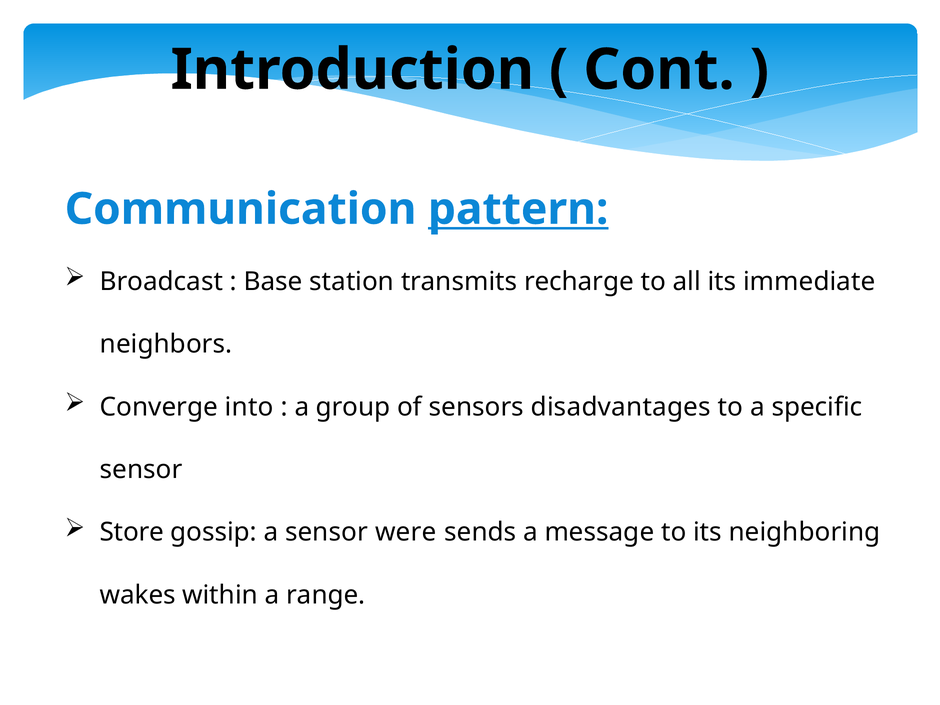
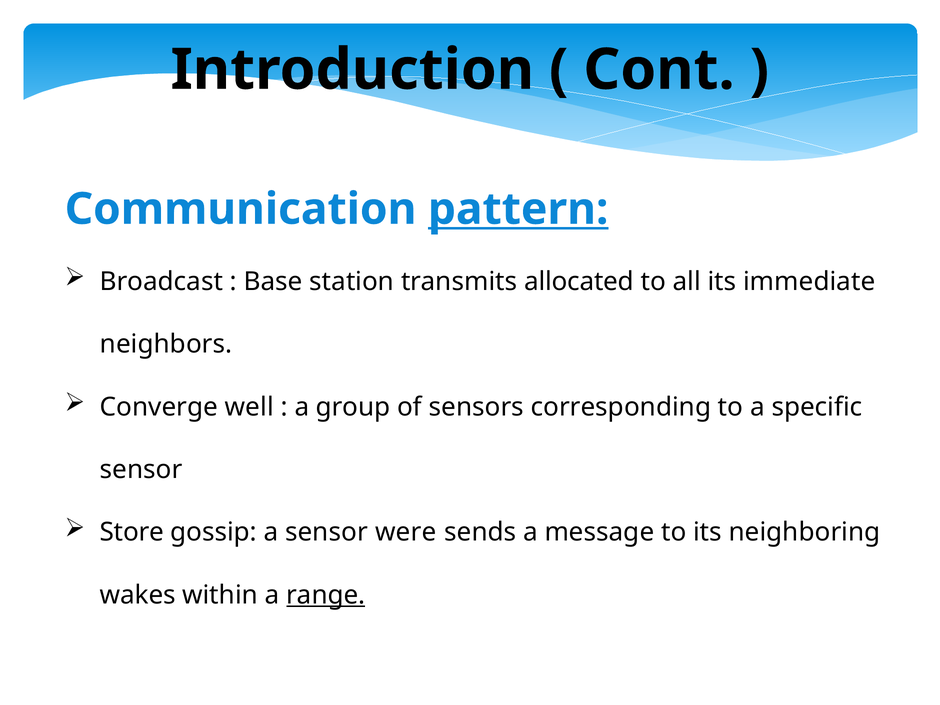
recharge: recharge -> allocated
into: into -> well
disadvantages: disadvantages -> corresponding
range underline: none -> present
